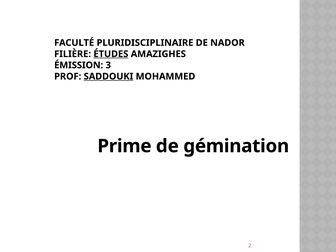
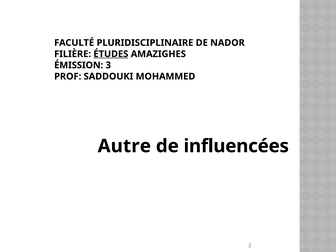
SADDOUKI underline: present -> none
Prime: Prime -> Autre
gémination: gémination -> influencées
